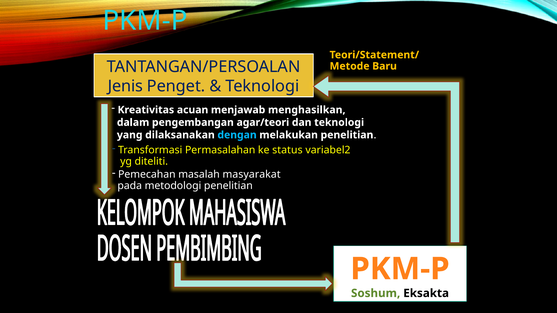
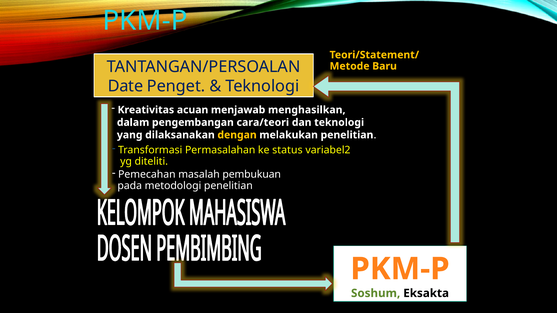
Jenis: Jenis -> Date
agar/teori: agar/teori -> cara/teori
dengan colour: light blue -> yellow
masyarakat: masyarakat -> pembukuan
